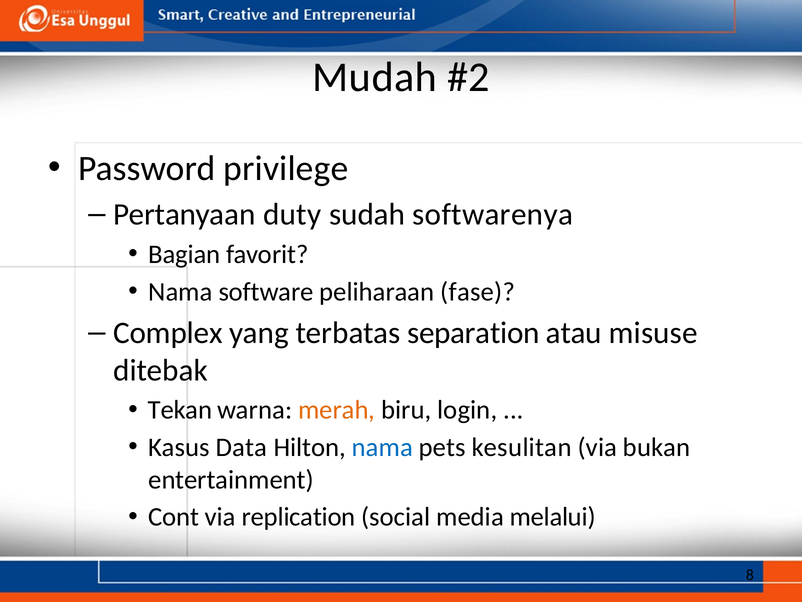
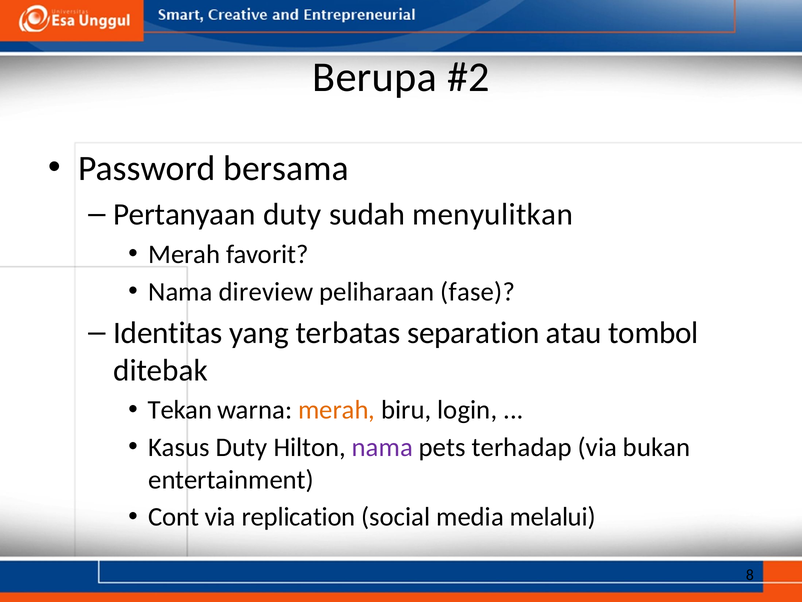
Mudah: Mudah -> Berupa
privilege: privilege -> bersama
softwarenya: softwarenya -> menyulitkan
Bagian at (184, 254): Bagian -> Merah
software: software -> direview
Complex: Complex -> Identitas
misuse: misuse -> tombol
Kasus Data: Data -> Duty
nama at (382, 447) colour: blue -> purple
kesulitan: kesulitan -> terhadap
